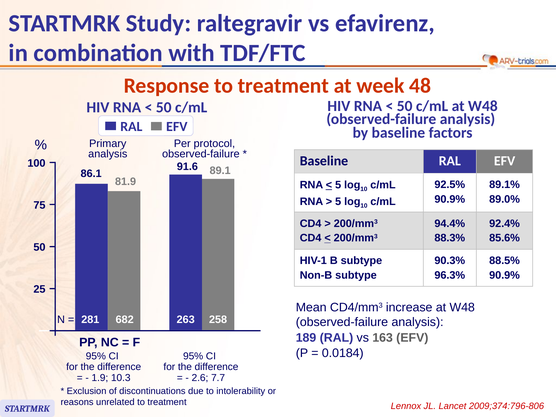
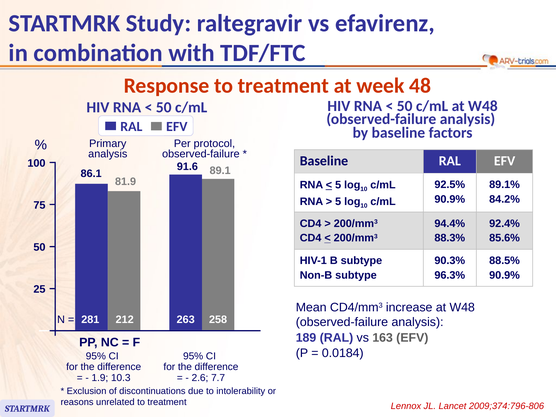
89.0%: 89.0% -> 84.2%
682: 682 -> 212
